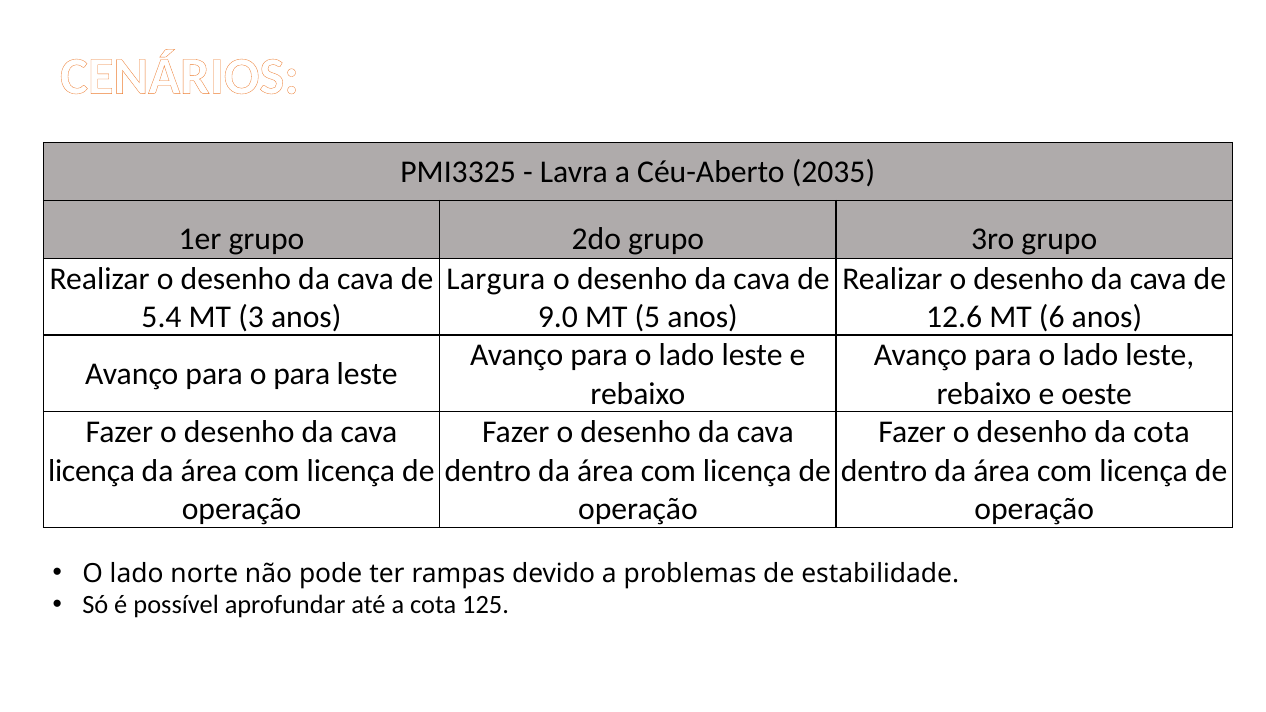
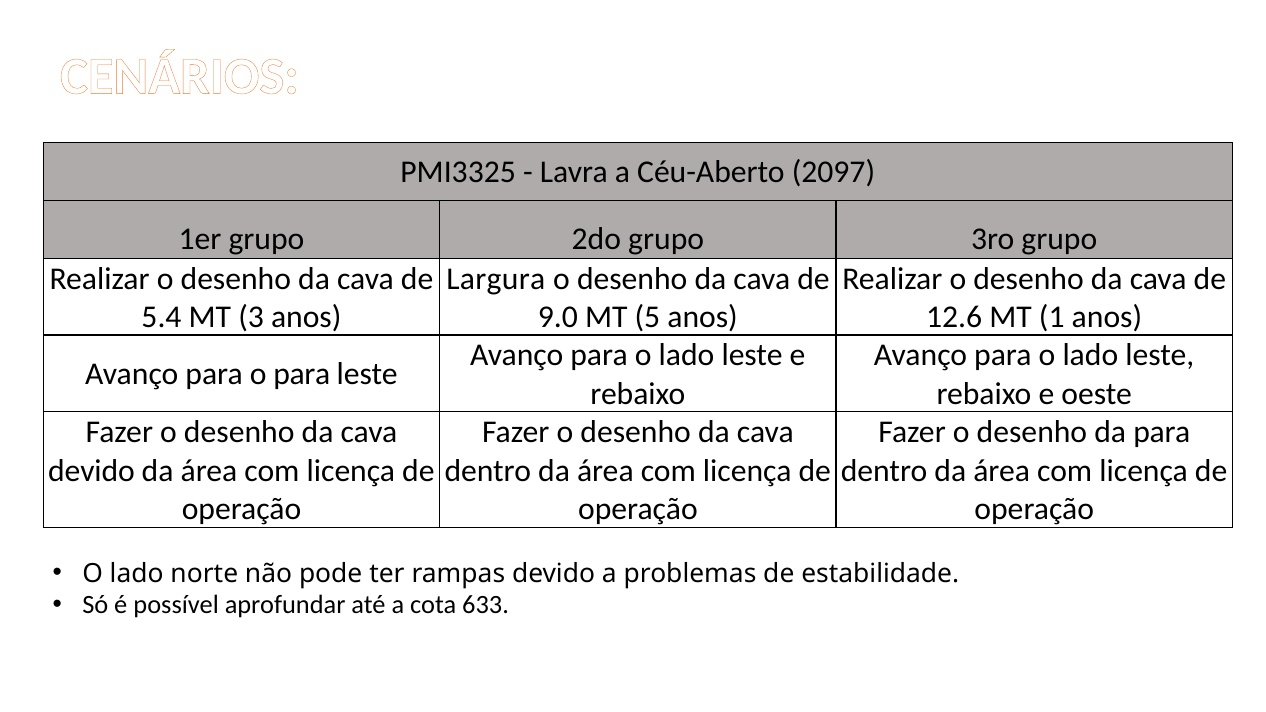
2035: 2035 -> 2097
6: 6 -> 1
da cota: cota -> para
licença at (92, 471): licença -> devido
125: 125 -> 633
